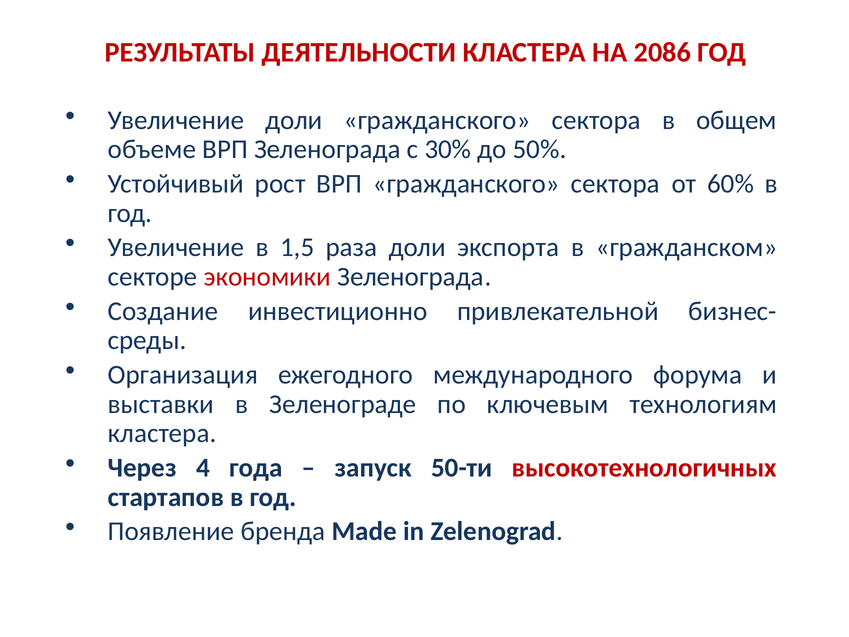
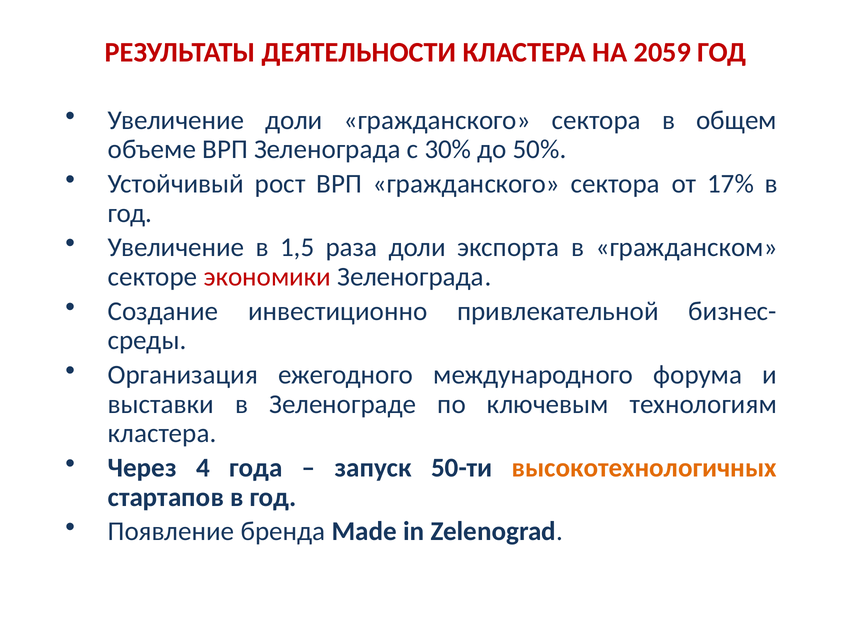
2086: 2086 -> 2059
60%: 60% -> 17%
высокотехнологичных colour: red -> orange
